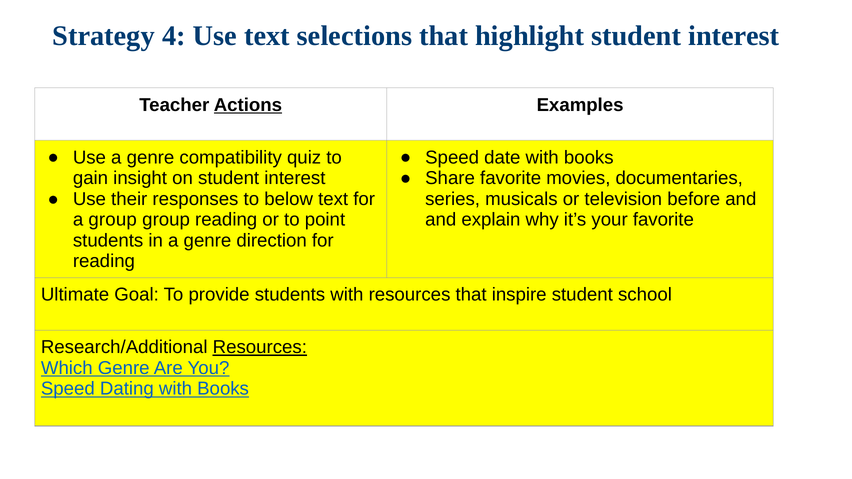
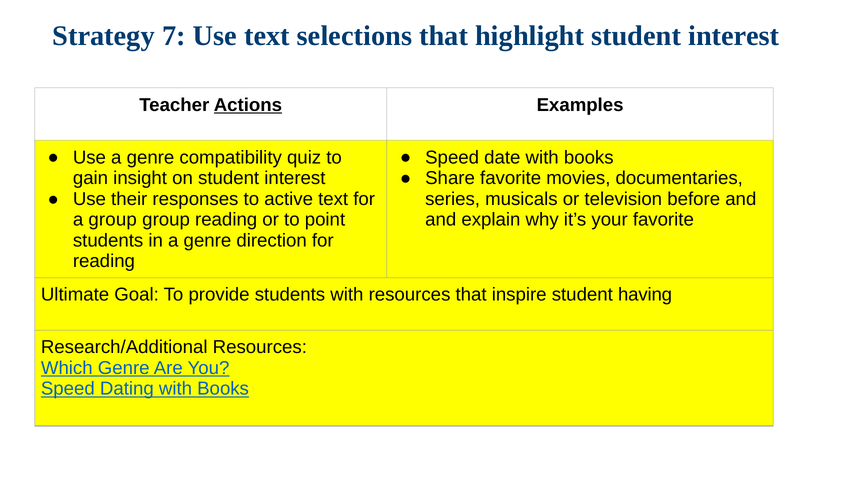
4: 4 -> 7
below: below -> active
school: school -> having
Resources at (260, 347) underline: present -> none
